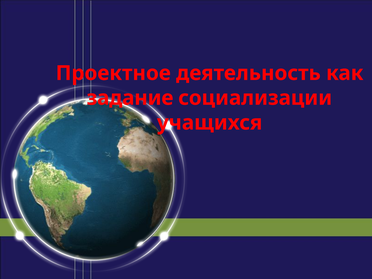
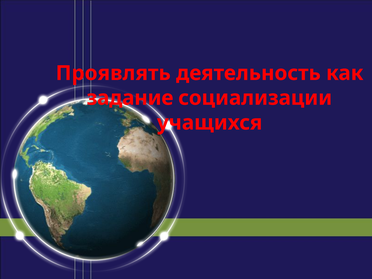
Проектное: Проектное -> Проявлять
